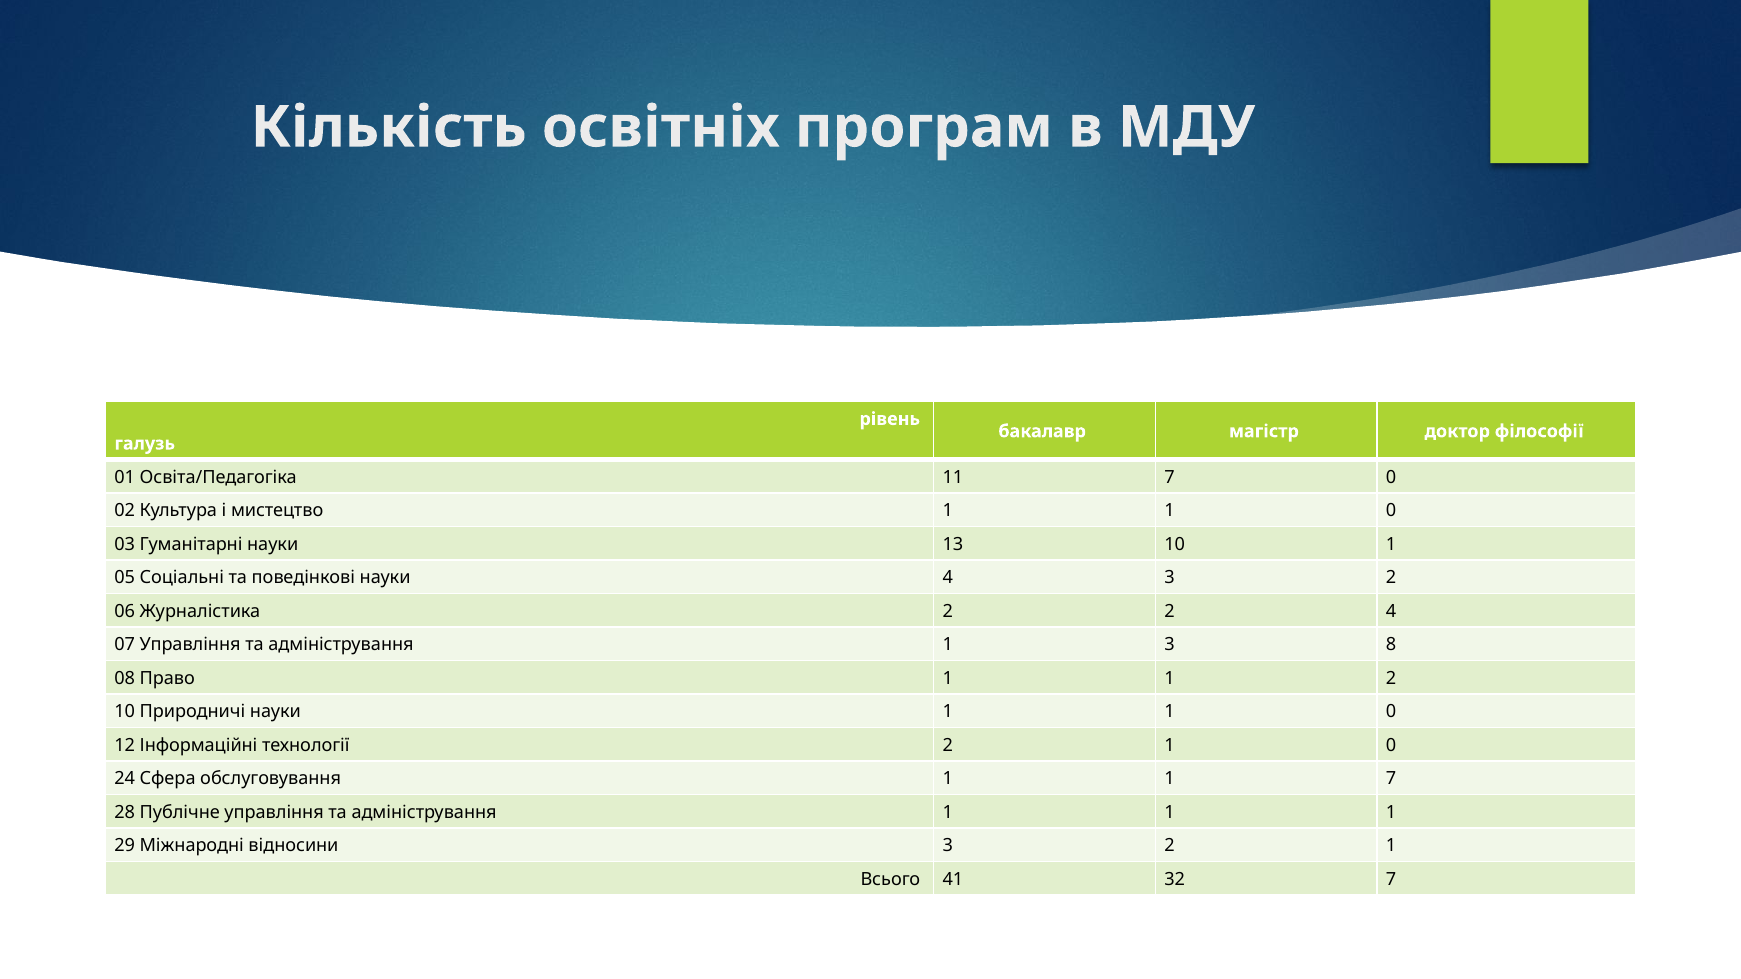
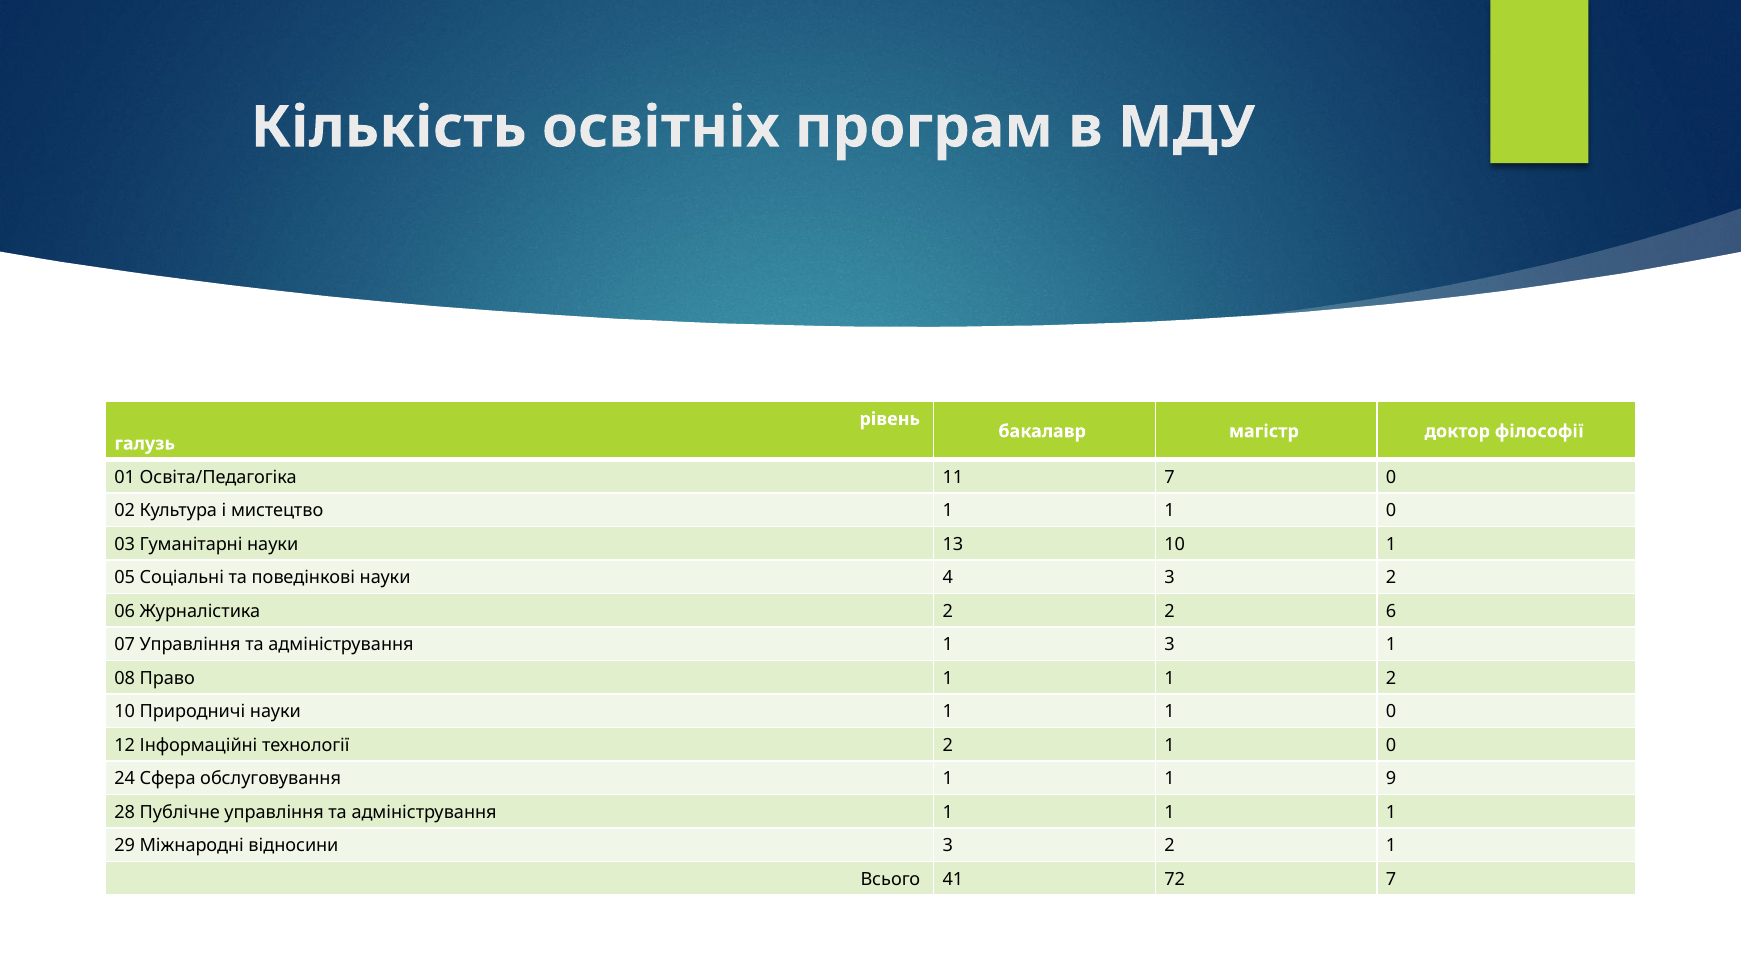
2 4: 4 -> 6
3 8: 8 -> 1
1 7: 7 -> 9
32: 32 -> 72
